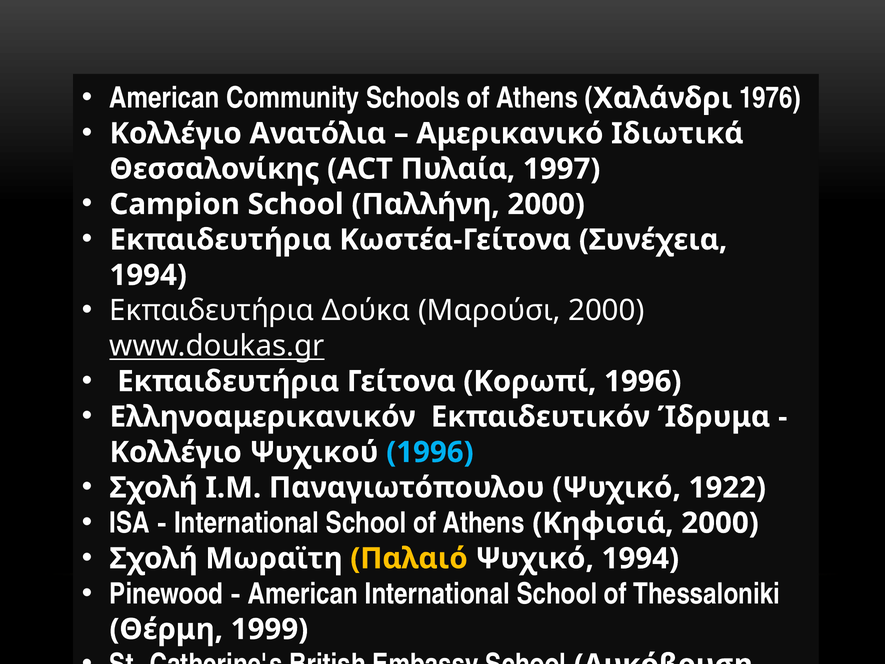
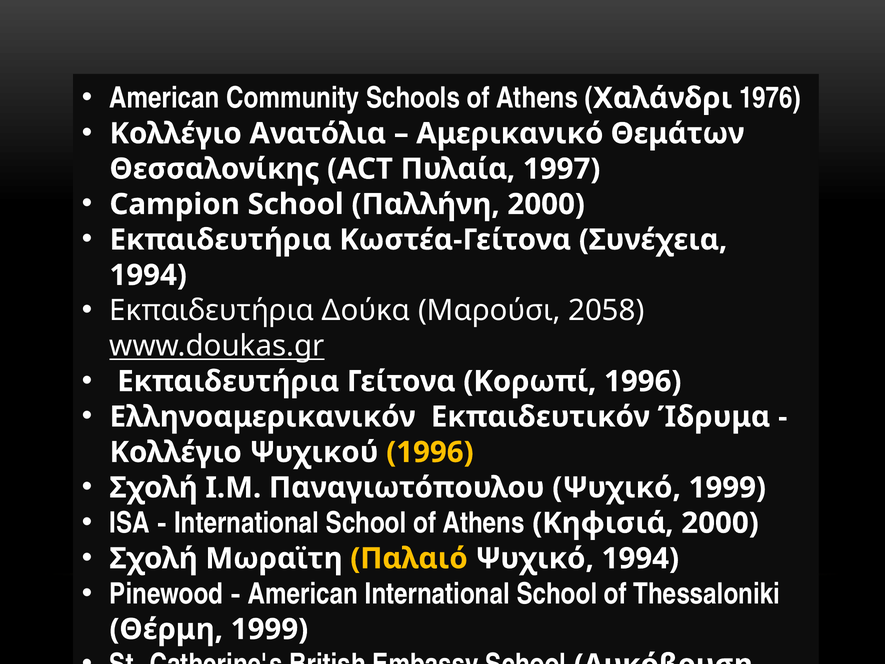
Ιδιωτικά: Ιδιωτικά -> Θεμάτων
Μαρούσι 2000: 2000 -> 2058
1996 at (430, 452) colour: light blue -> yellow
Ψυχικό 1922: 1922 -> 1999
